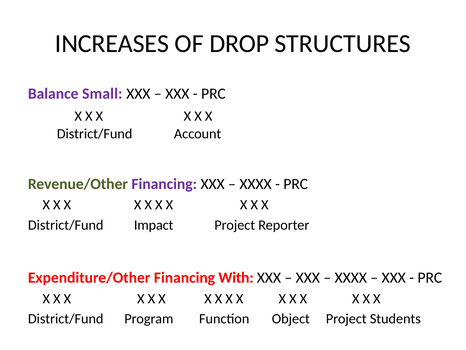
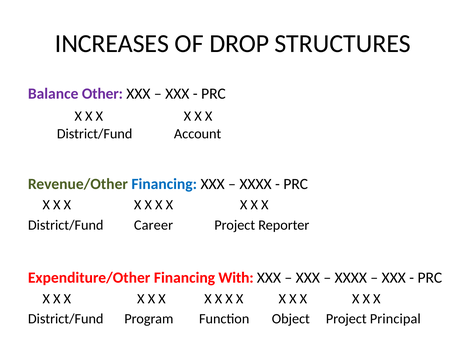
Small: Small -> Other
Financing at (164, 184) colour: purple -> blue
Impact: Impact -> Career
Students: Students -> Principal
